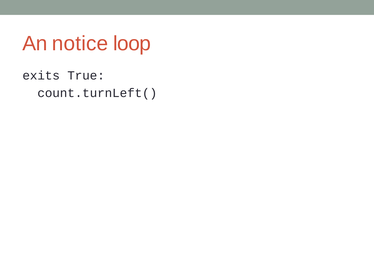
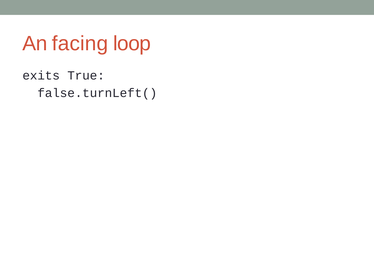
notice: notice -> facing
count.turnLeft(: count.turnLeft( -> false.turnLeft(
